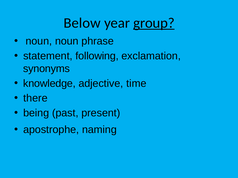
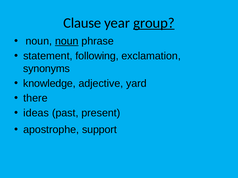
Below: Below -> Clause
noun at (67, 41) underline: none -> present
time: time -> yard
being: being -> ideas
naming: naming -> support
